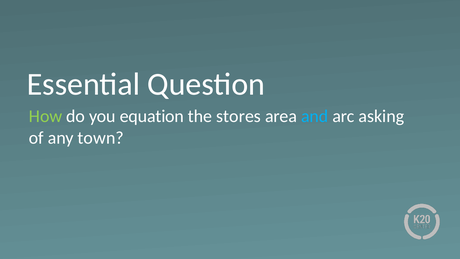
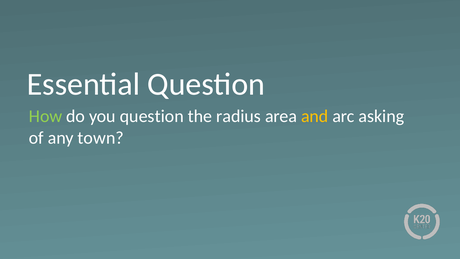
you equation: equation -> question
stores: stores -> radius
and colour: light blue -> yellow
